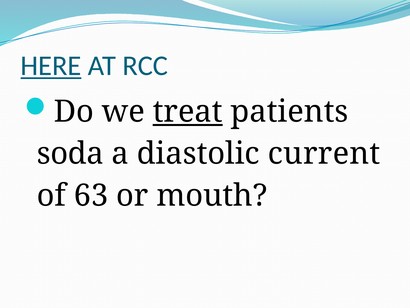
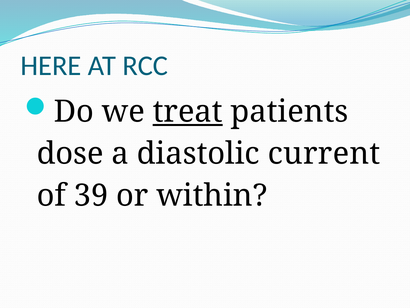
HERE underline: present -> none
soda: soda -> dose
63: 63 -> 39
mouth: mouth -> within
